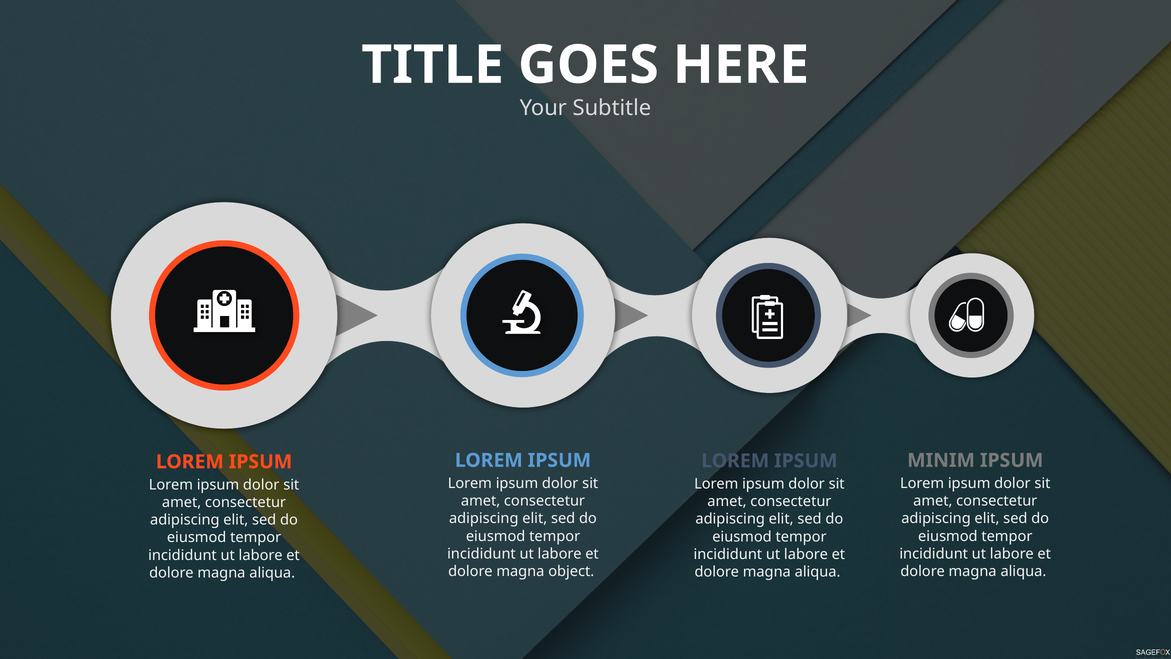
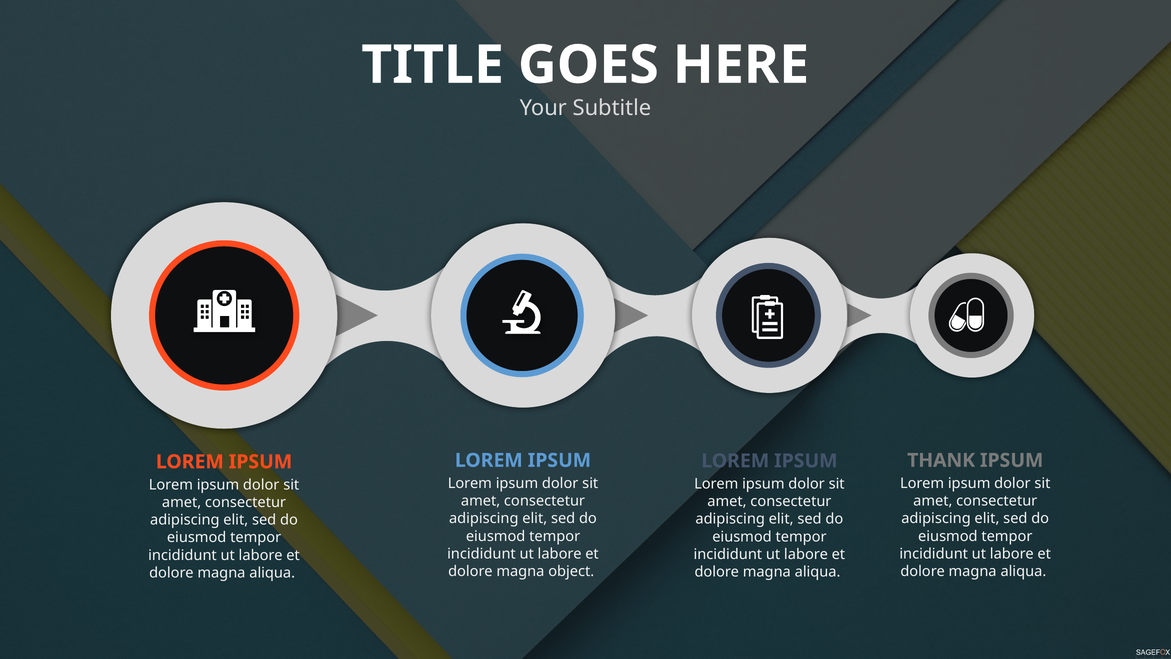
MINIM: MINIM -> THANK
